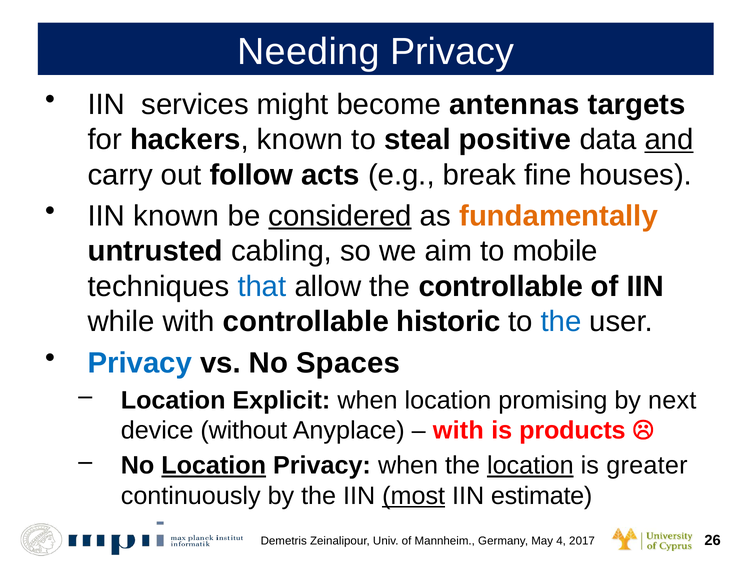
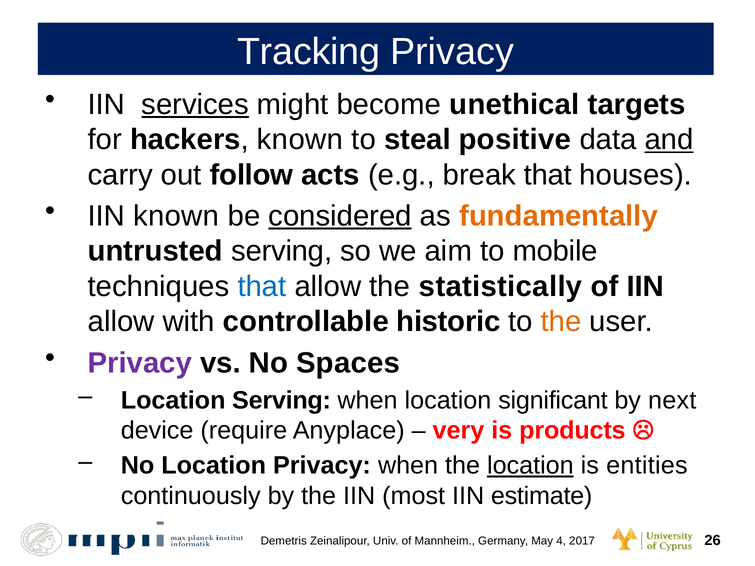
Needing: Needing -> Tracking
services underline: none -> present
antennas: antennas -> unethical
break fine: fine -> that
untrusted cabling: cabling -> serving
the controllable: controllable -> statistically
while at (121, 322): while -> allow
the at (561, 322) colour: blue -> orange
Privacy at (140, 363) colour: blue -> purple
Location Explicit: Explicit -> Serving
promising: promising -> significant
without: without -> require
with at (458, 431): with -> very
Location at (214, 466) underline: present -> none
greater: greater -> entities
most underline: present -> none
